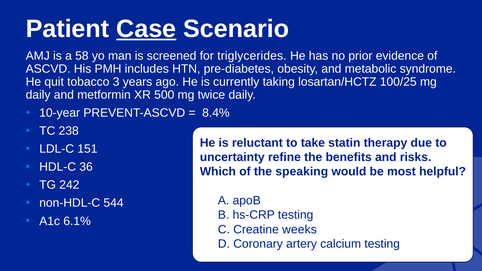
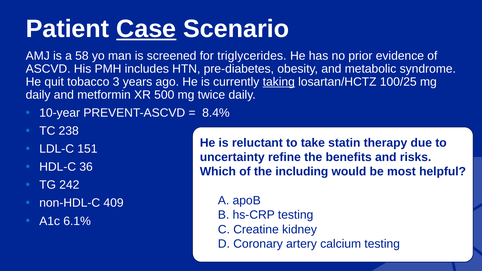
taking underline: none -> present
speaking: speaking -> including
544: 544 -> 409
weeks: weeks -> kidney
